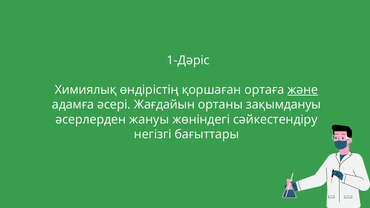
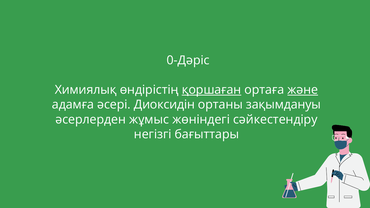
1-Дәріс: 1-Дәріс -> 0-Дәріс
қоршаған underline: none -> present
Жағдайын: Жағдайын -> Диоксидін
жануы: жануы -> жұмыс
